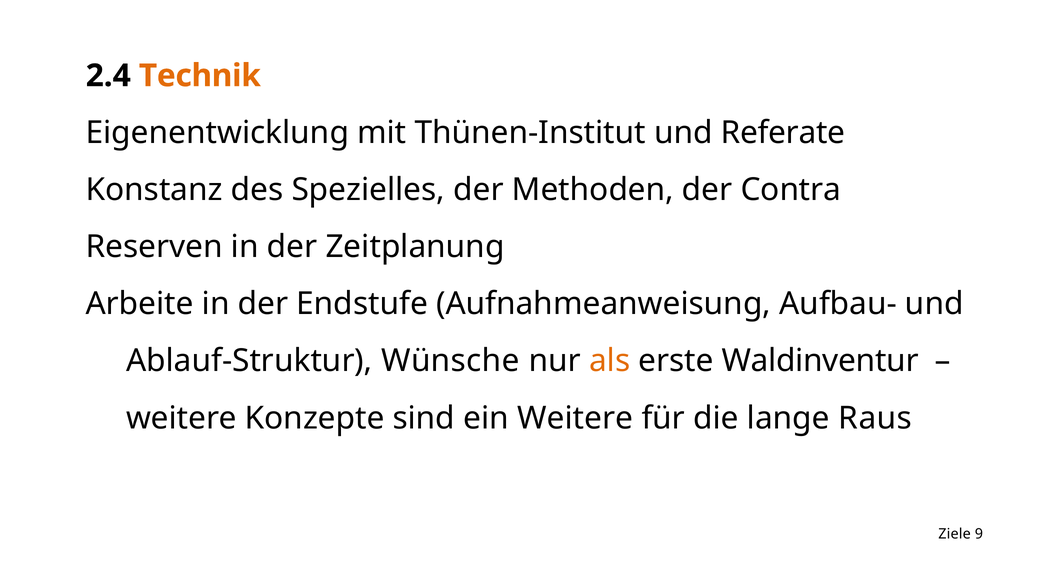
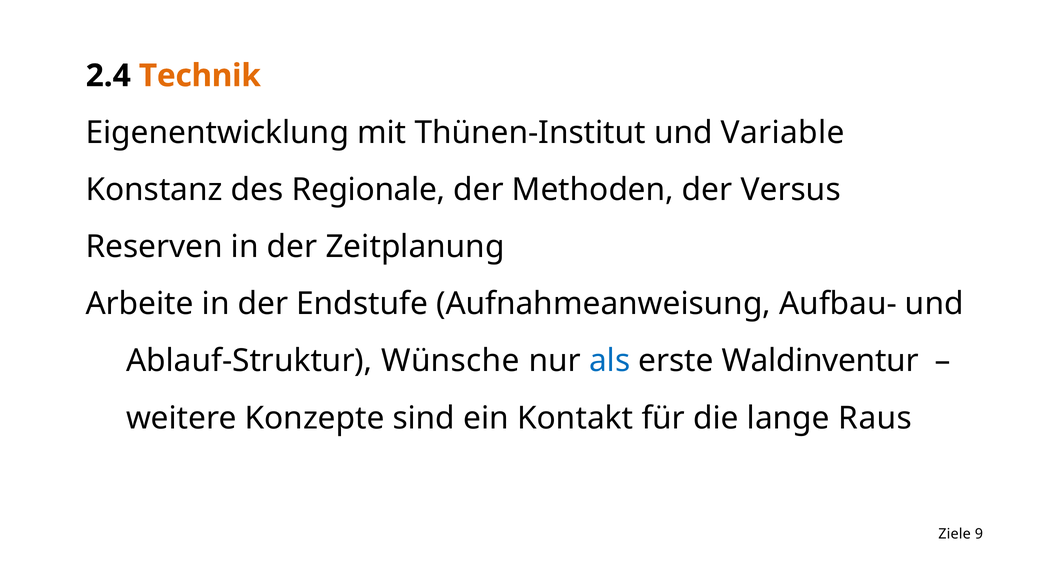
Referate: Referate -> Variable
Spezielles: Spezielles -> Regionale
Contra: Contra -> Versus
als colour: orange -> blue
ein Weitere: Weitere -> Kontakt
